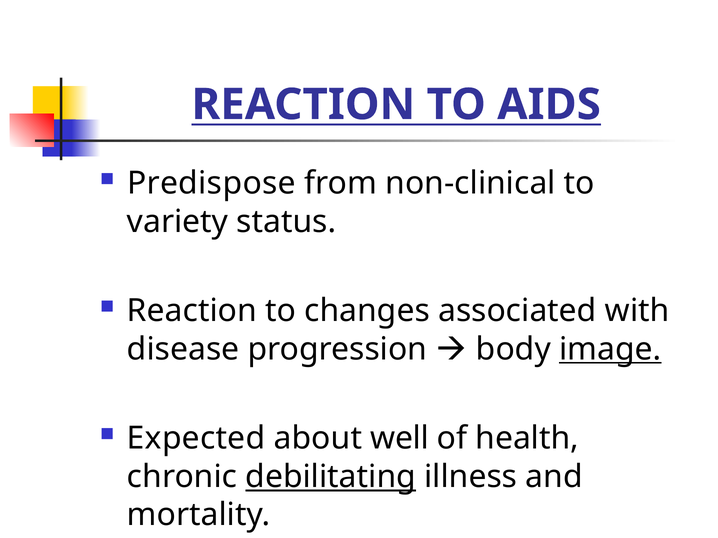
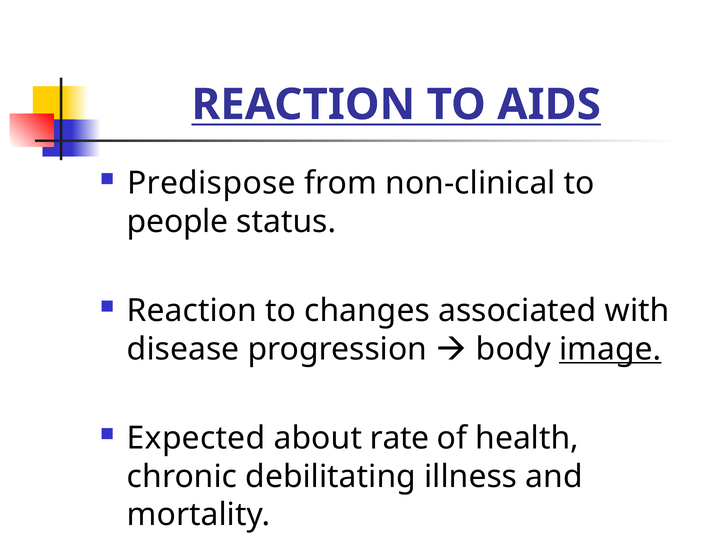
variety: variety -> people
well: well -> rate
debilitating underline: present -> none
